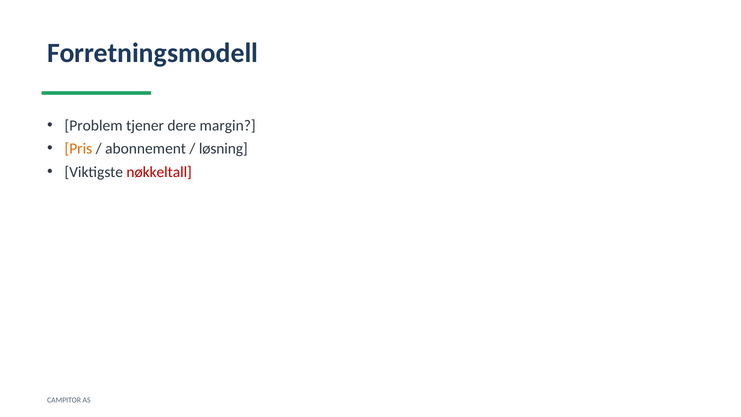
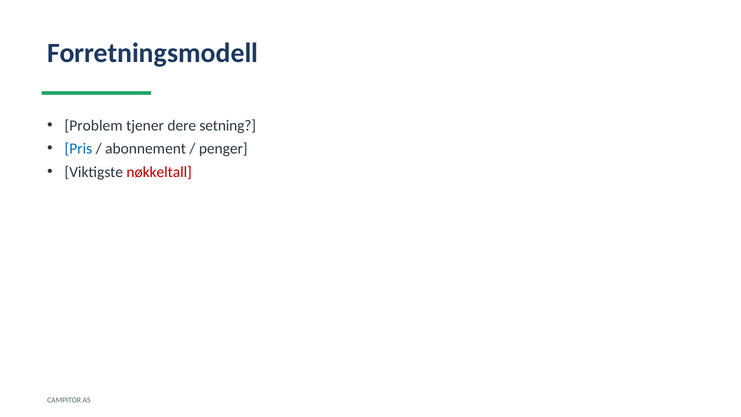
margin: margin -> setning
Pris colour: orange -> blue
løsning: løsning -> penger
